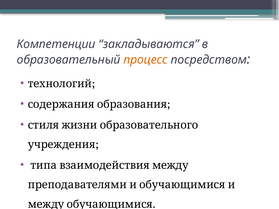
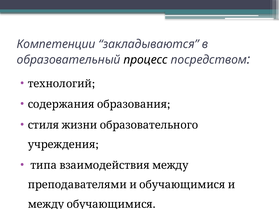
процесс colour: orange -> black
